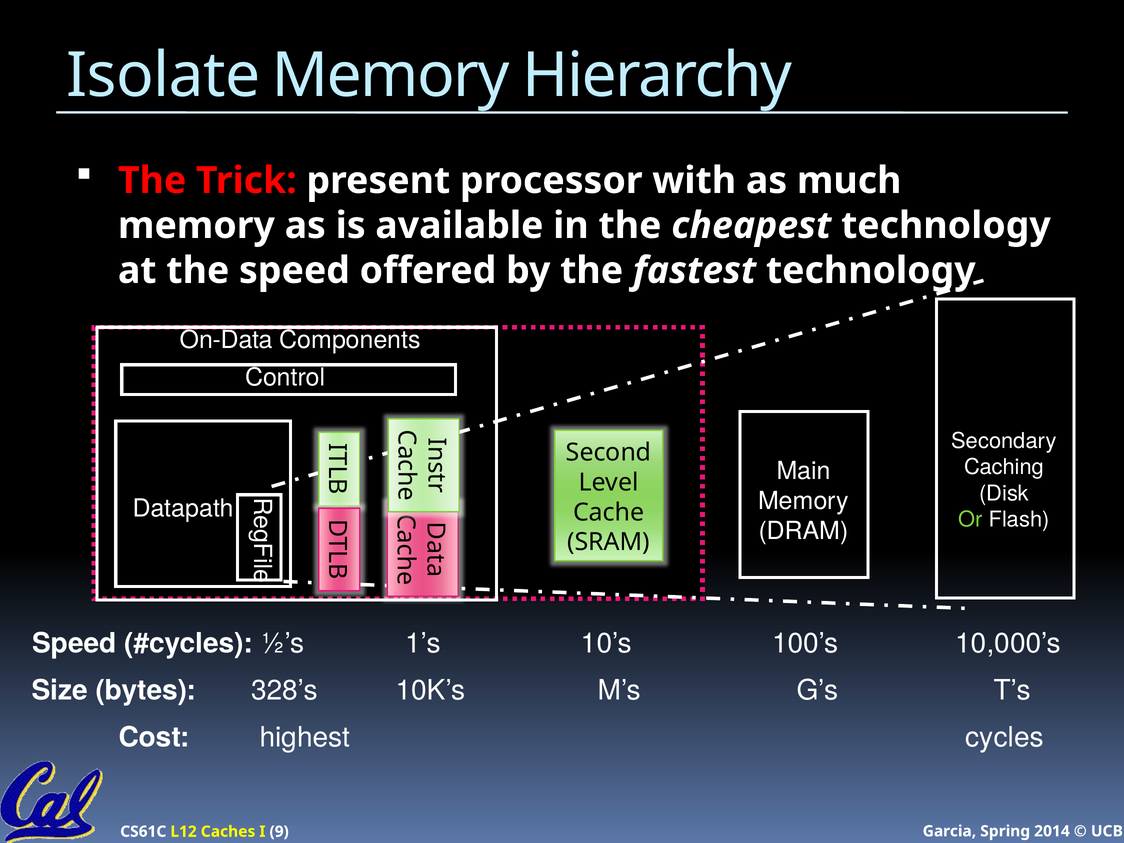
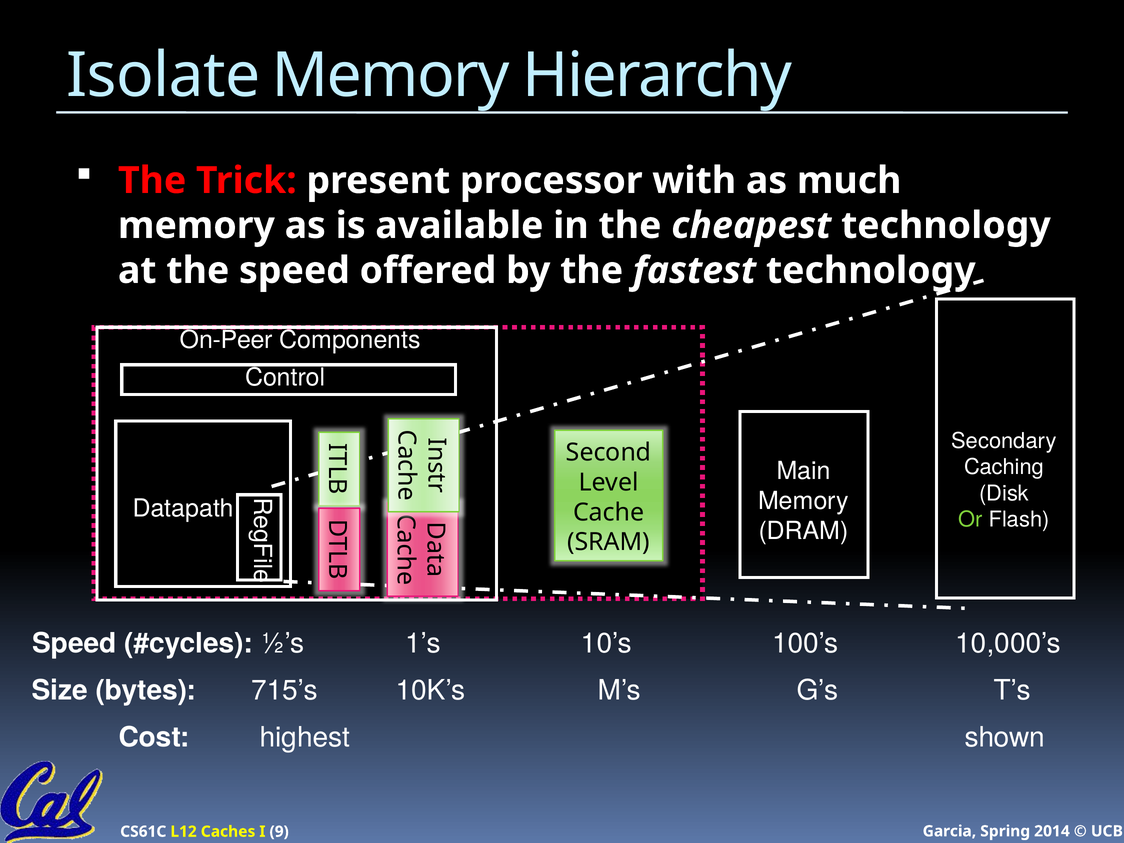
On-Data: On-Data -> On-Peer
328’s: 328’s -> 715’s
cycles: cycles -> shown
